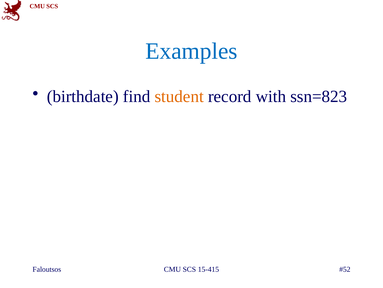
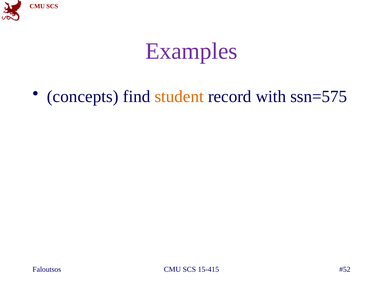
Examples colour: blue -> purple
birthdate: birthdate -> concepts
ssn=823: ssn=823 -> ssn=575
